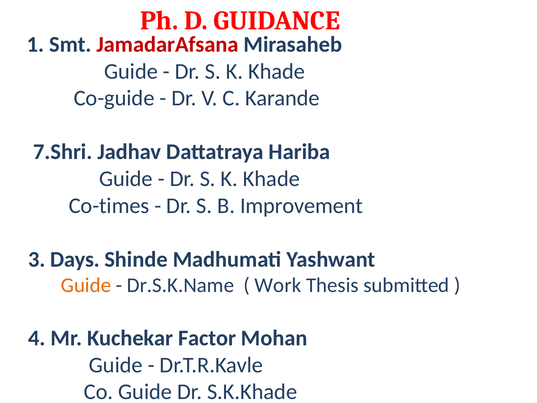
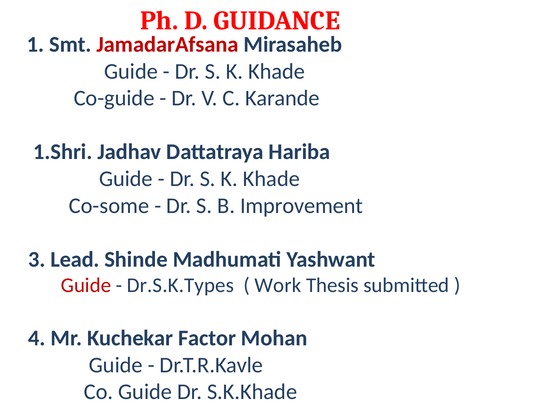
7.Shri: 7.Shri -> 1.Shri
Co-times: Co-times -> Co-some
Days: Days -> Lead
Guide at (86, 285) colour: orange -> red
Dr.S.K.Name: Dr.S.K.Name -> Dr.S.K.Types
